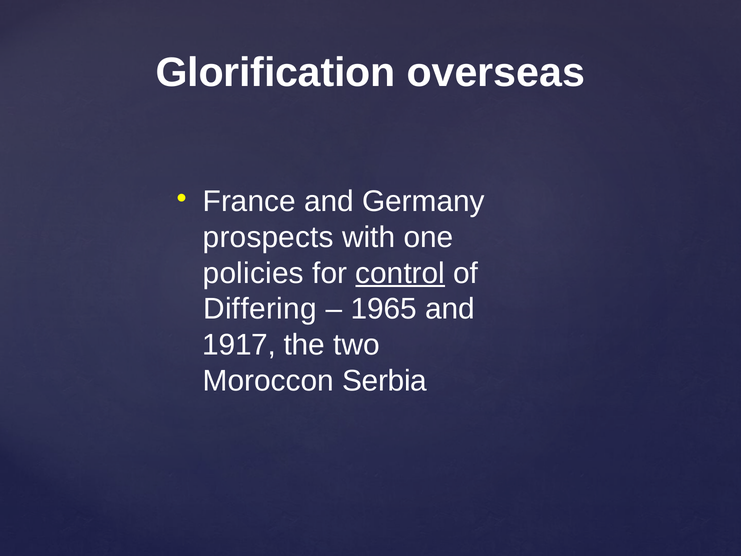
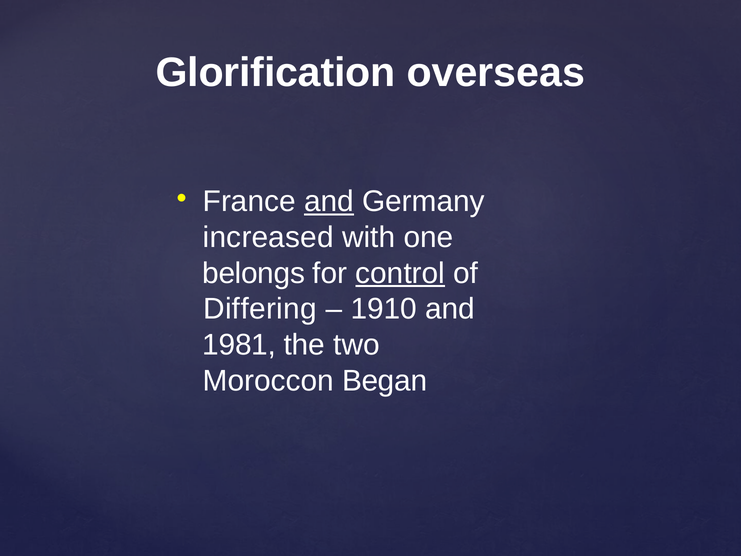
and at (329, 201) underline: none -> present
prospects: prospects -> increased
policies: policies -> belongs
1965: 1965 -> 1910
1917: 1917 -> 1981
Serbia: Serbia -> Began
